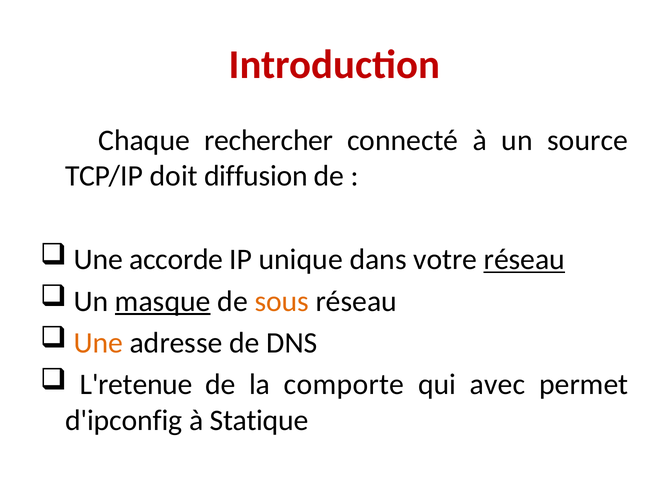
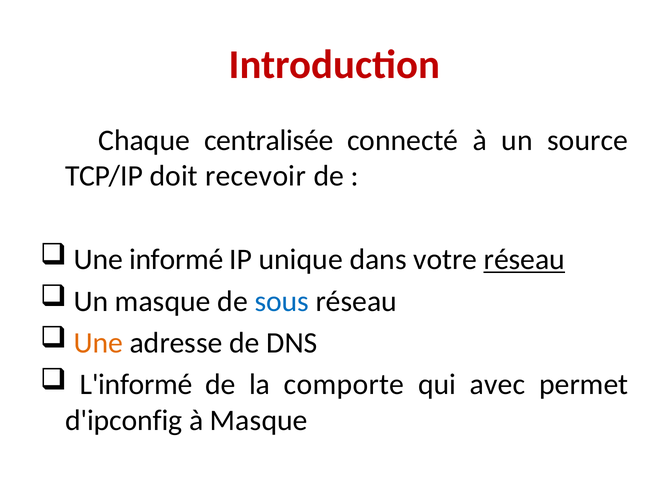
rechercher: rechercher -> centralisée
diffusion: diffusion -> recevoir
accorde: accorde -> informé
masque at (163, 301) underline: present -> none
sous colour: orange -> blue
L'retenue: L'retenue -> L'informé
à Statique: Statique -> Masque
